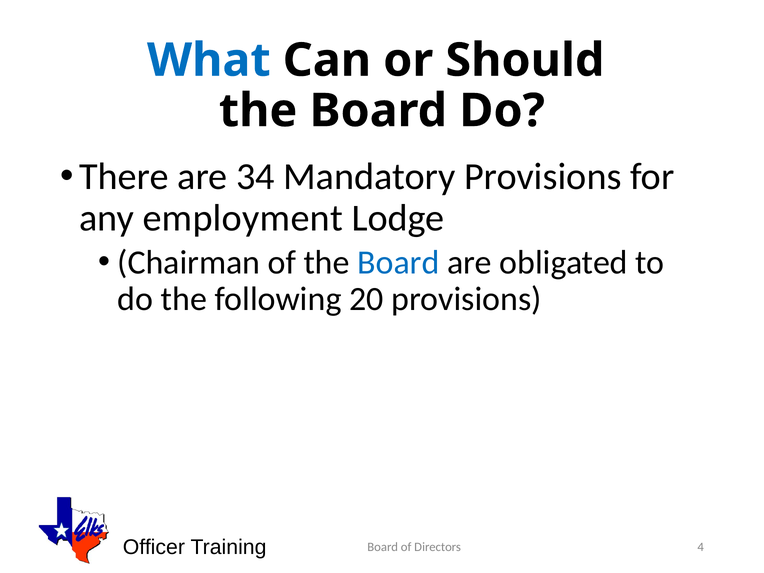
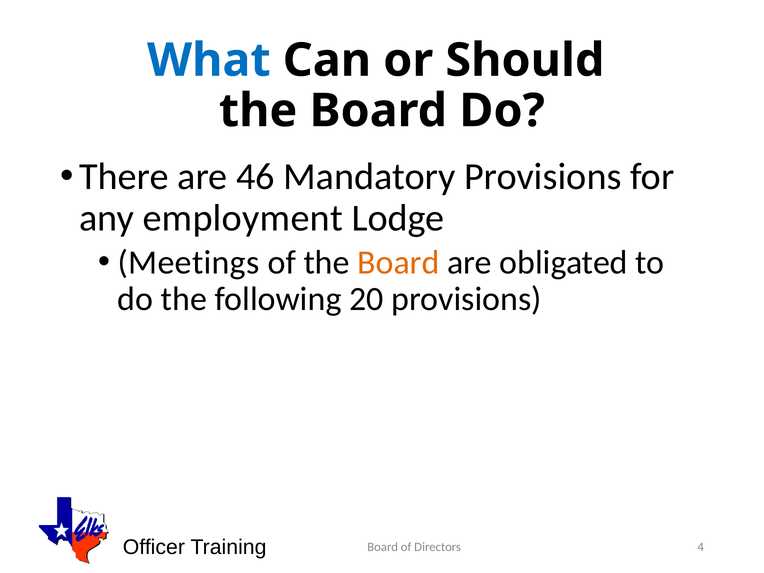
34: 34 -> 46
Chairman: Chairman -> Meetings
Board at (398, 262) colour: blue -> orange
